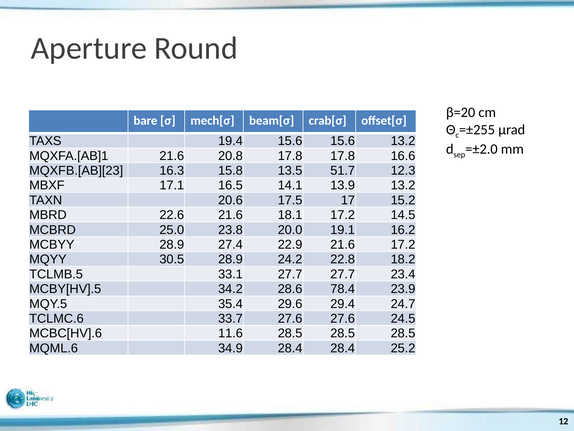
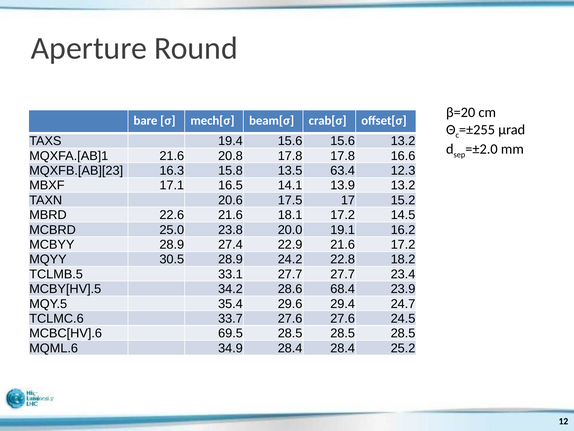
51.7: 51.7 -> 63.4
78.4: 78.4 -> 68.4
11.6: 11.6 -> 69.5
